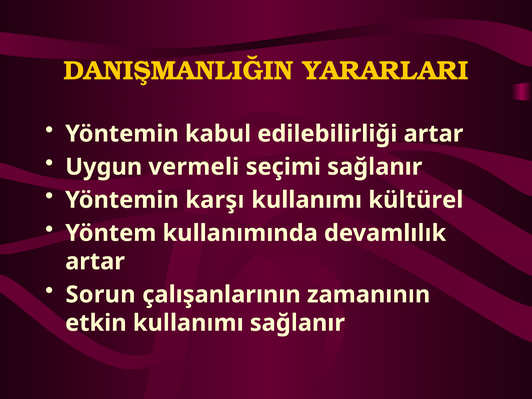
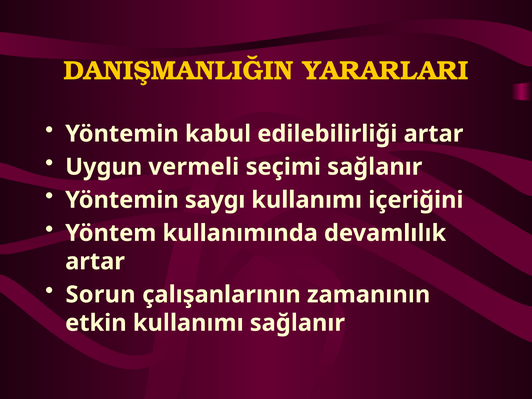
karşı: karşı -> saygı
kültürel: kültürel -> içeriğini
